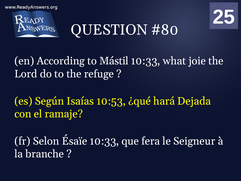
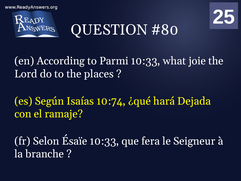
Mástil: Mástil -> Parmi
refuge: refuge -> places
10:53: 10:53 -> 10:74
